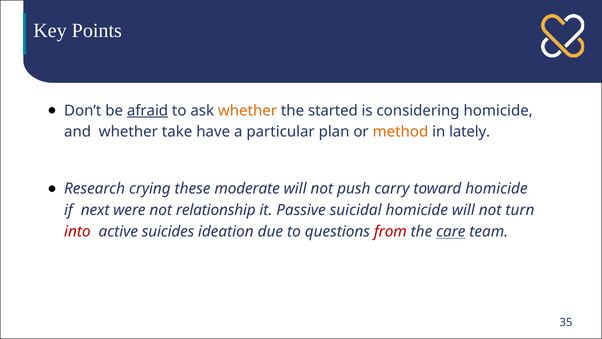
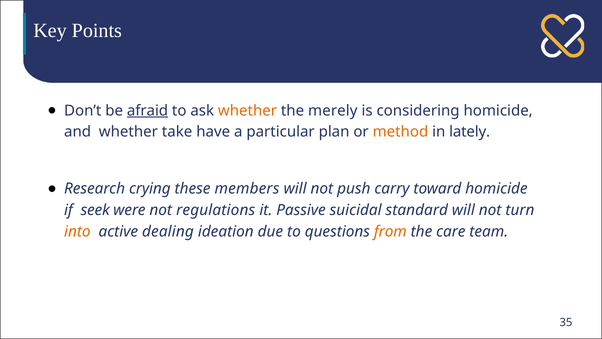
started: started -> merely
moderate: moderate -> members
next: next -> seek
relationship: relationship -> regulations
suicidal homicide: homicide -> standard
into colour: red -> orange
suicides: suicides -> dealing
from colour: red -> orange
care underline: present -> none
